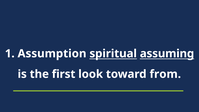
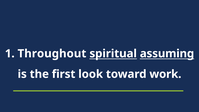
Assumption: Assumption -> Throughout
from: from -> work
